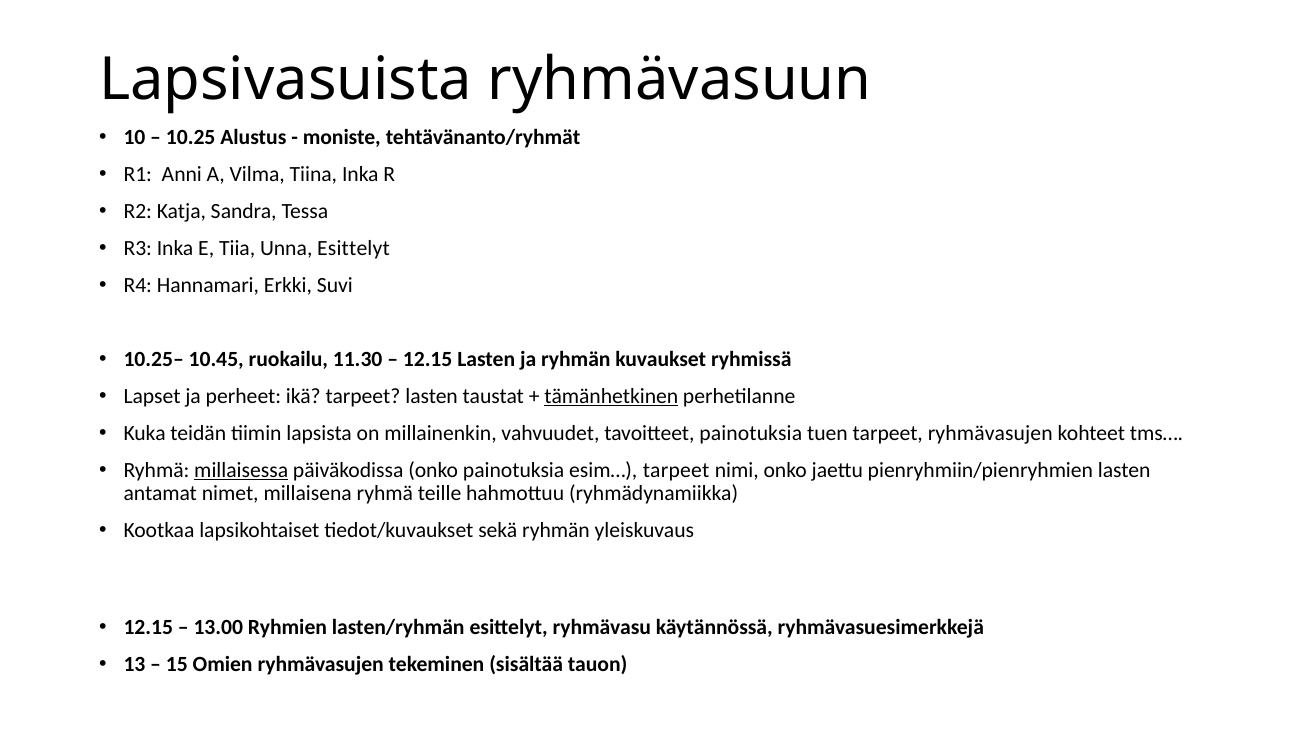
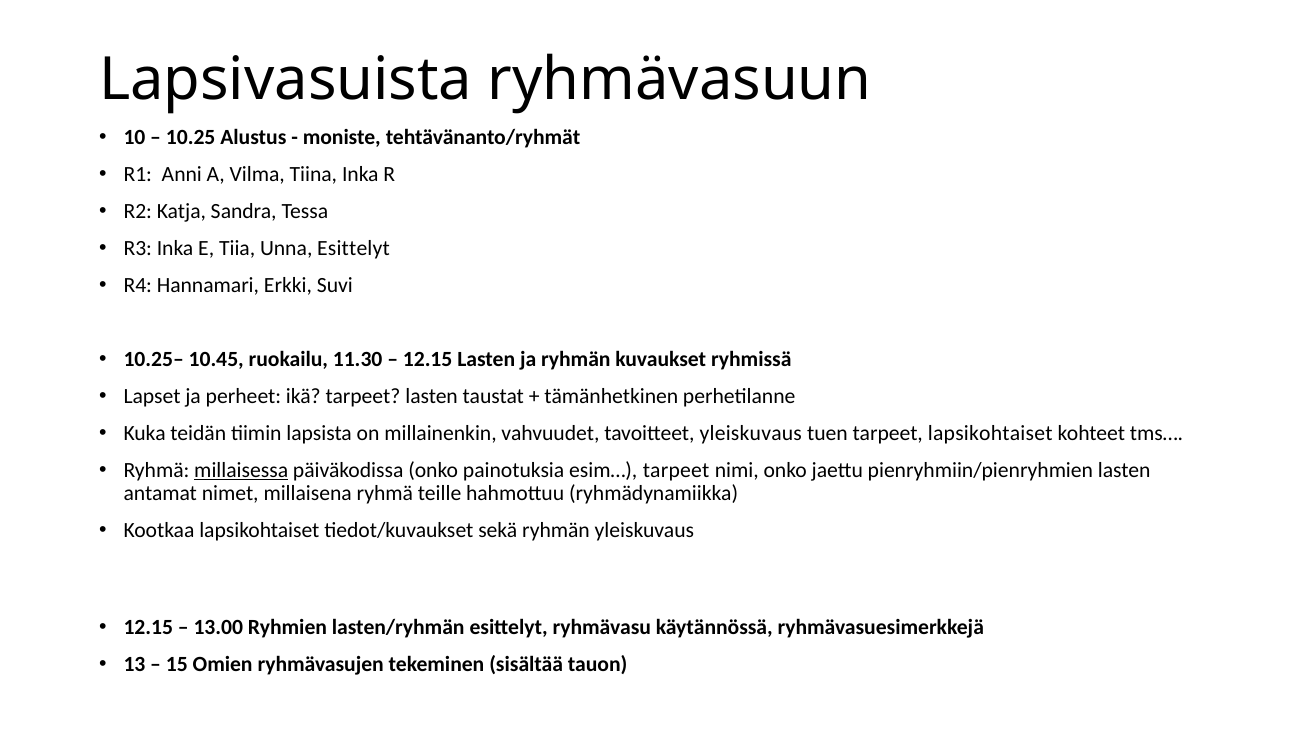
tämänhetkinen underline: present -> none
tavoitteet painotuksia: painotuksia -> yleiskuvaus
tarpeet ryhmävasujen: ryhmävasujen -> lapsikohtaiset
